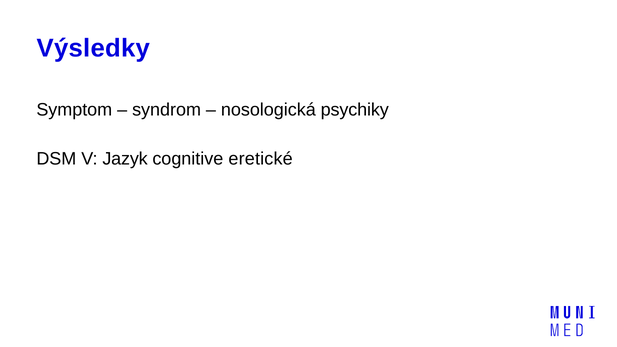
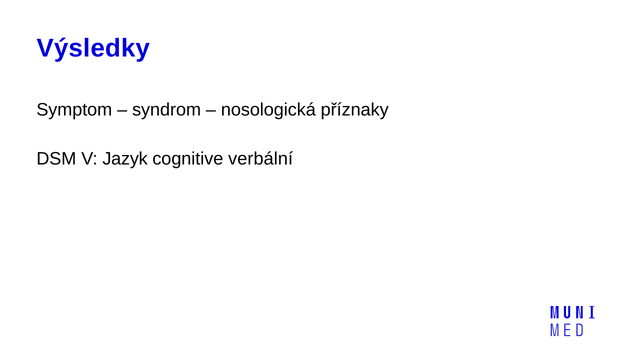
psychiky: psychiky -> příznaky
eretické: eretické -> verbální
